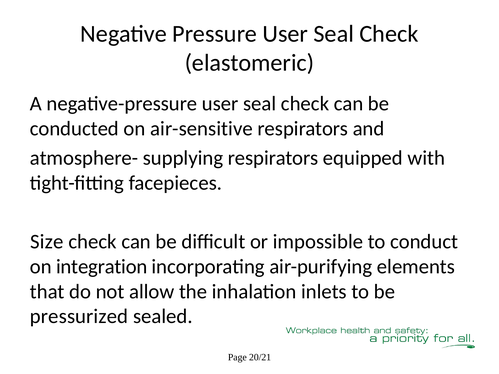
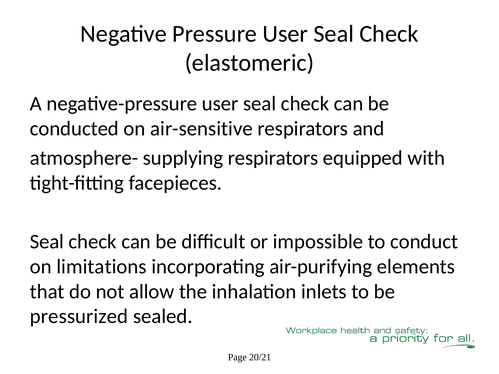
Size at (47, 242): Size -> Seal
integration: integration -> limitations
